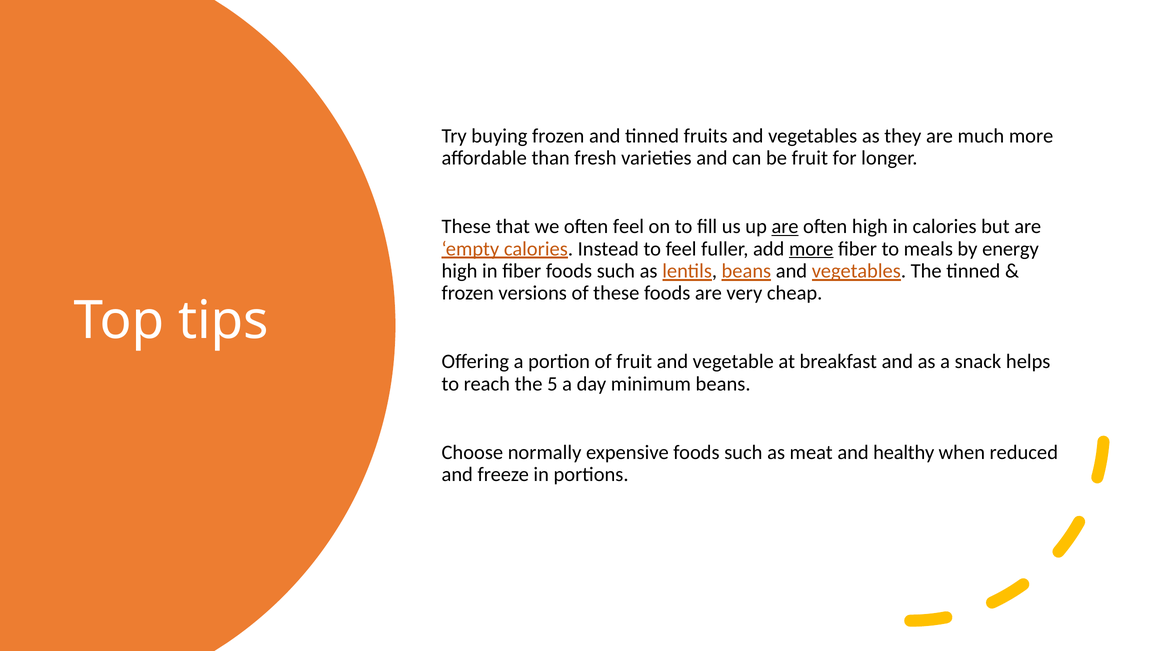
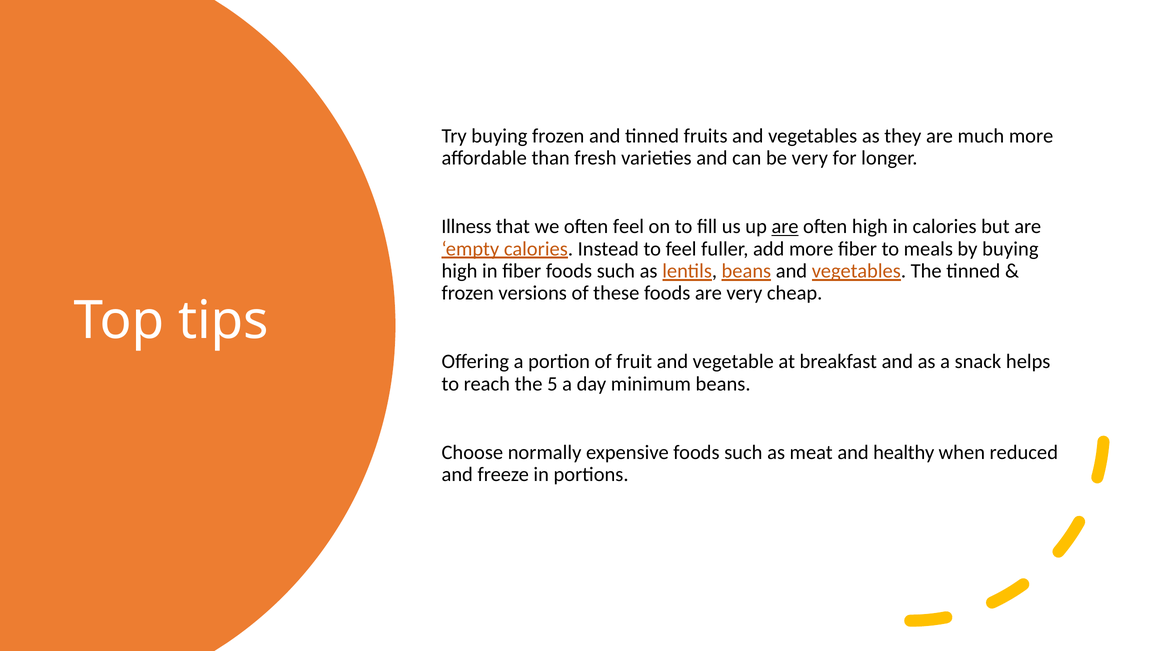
be fruit: fruit -> very
These at (466, 227): These -> Illness
more at (811, 249) underline: present -> none
by energy: energy -> buying
